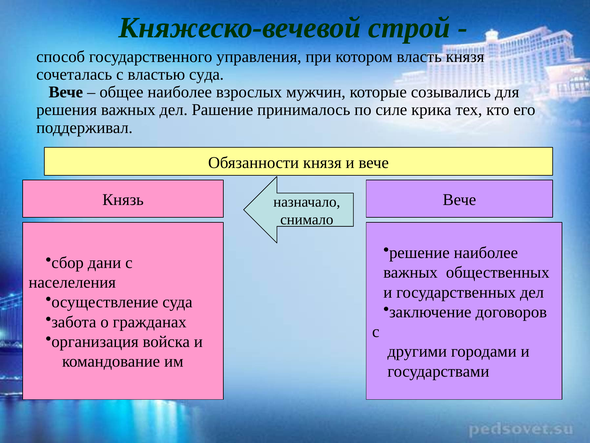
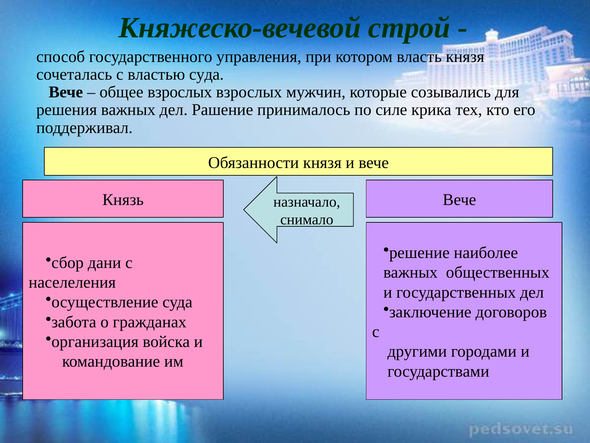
общее наиболее: наиболее -> взрослых
